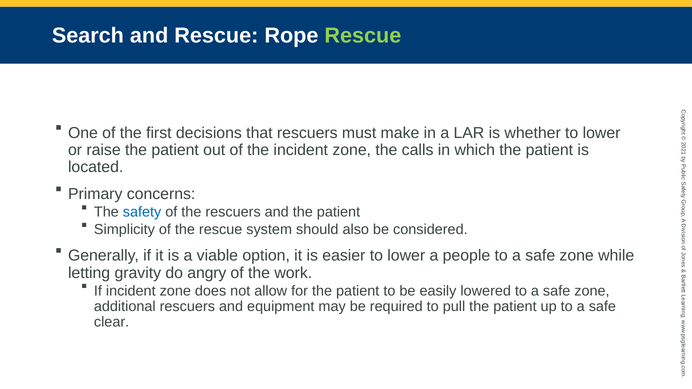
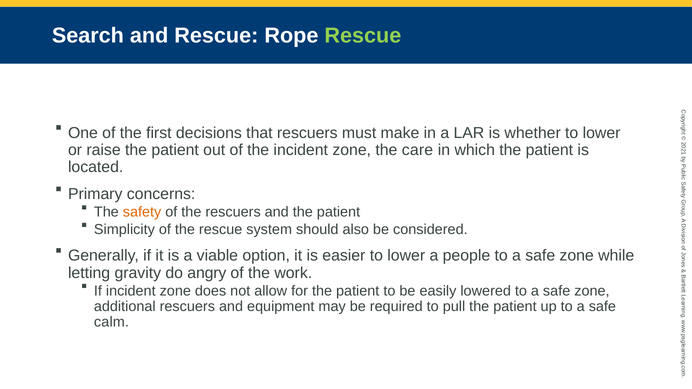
calls: calls -> care
safety colour: blue -> orange
clear: clear -> calm
